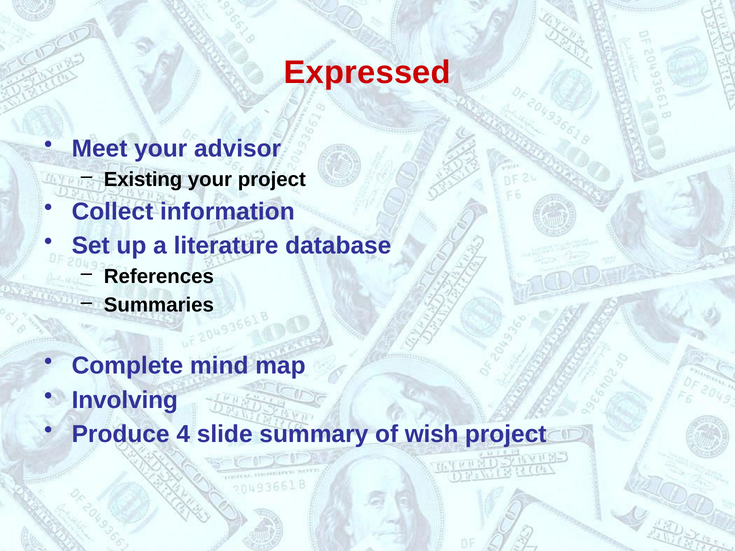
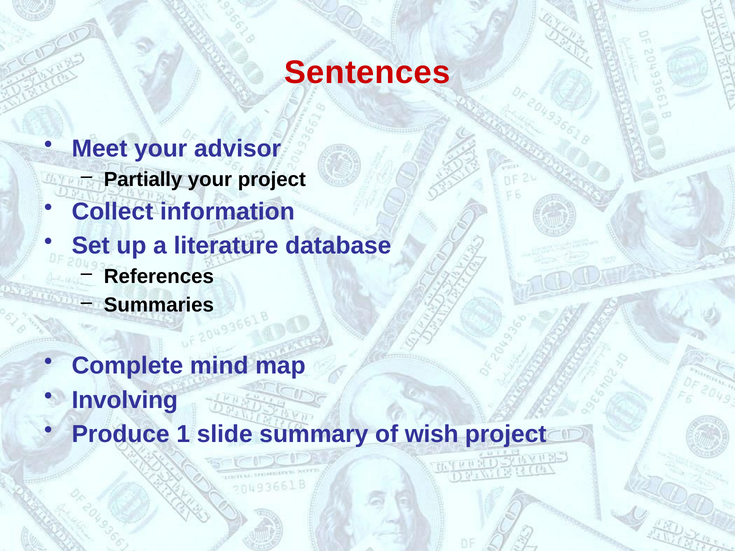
Expressed: Expressed -> Sentences
Existing: Existing -> Partially
4: 4 -> 1
